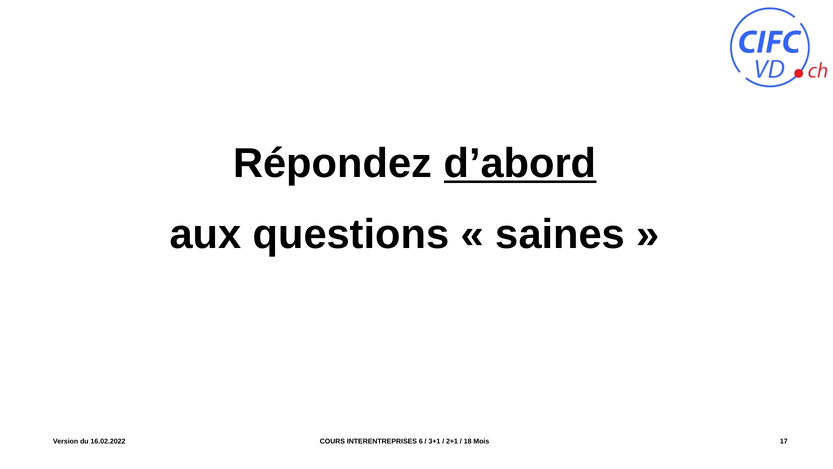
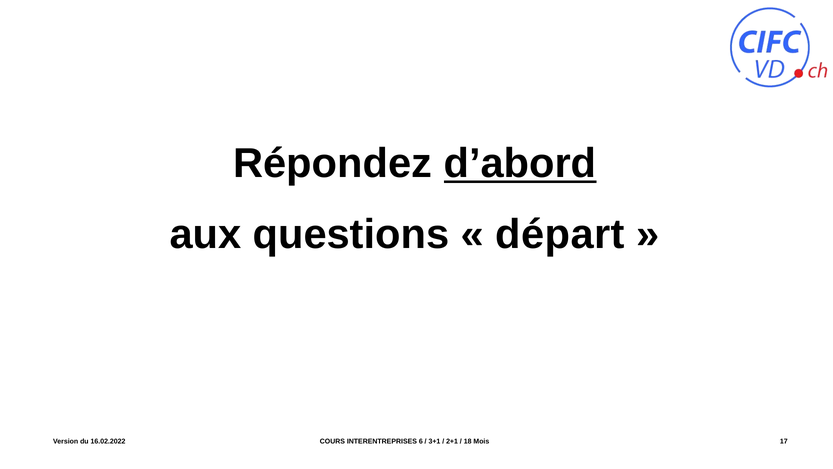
saines: saines -> départ
